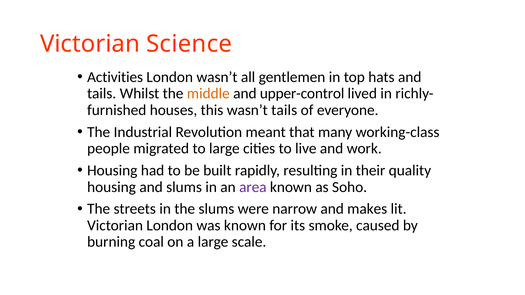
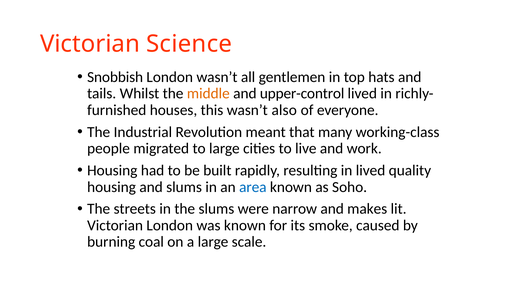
Activities: Activities -> Snobbish
wasn’t tails: tails -> also
in their: their -> lived
area colour: purple -> blue
